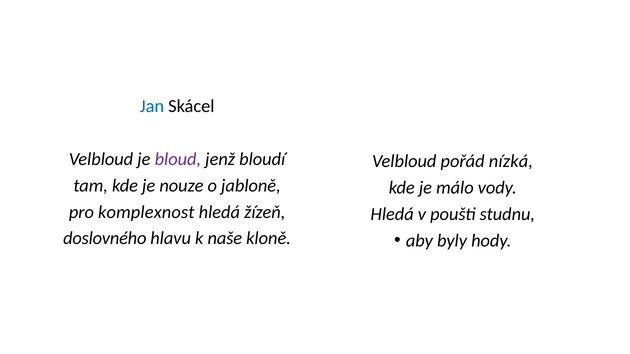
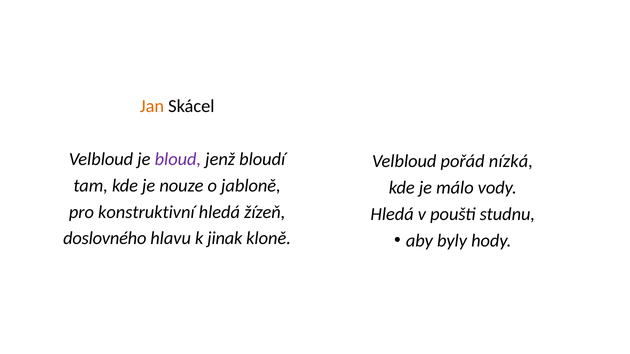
Jan colour: blue -> orange
komplexnost: komplexnost -> konstruktivní
naše: naše -> jinak
